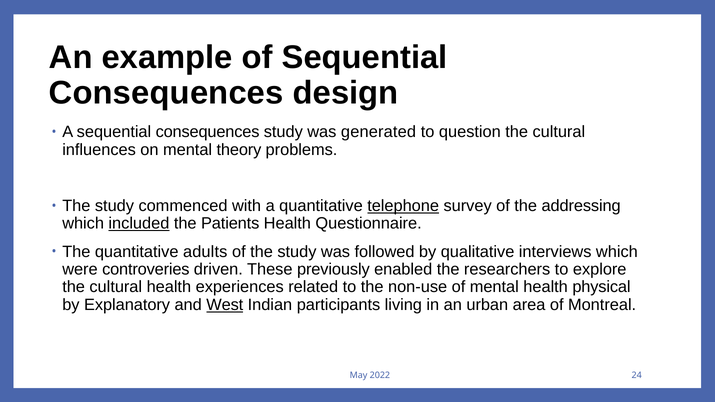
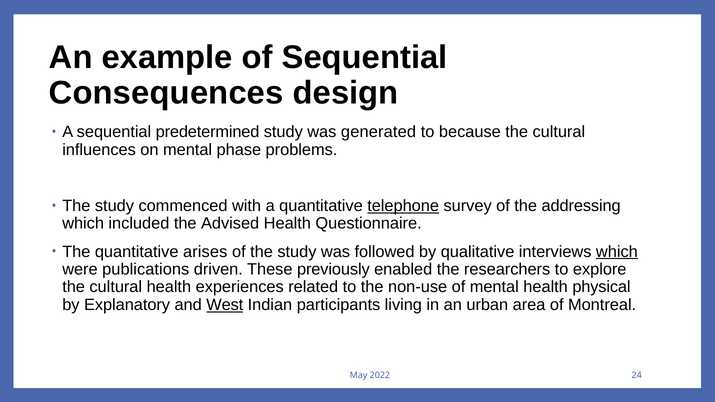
A sequential consequences: consequences -> predetermined
question: question -> because
theory: theory -> phase
included underline: present -> none
Patients: Patients -> Advised
adults: adults -> arises
which at (617, 252) underline: none -> present
controveries: controveries -> publications
